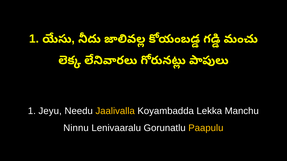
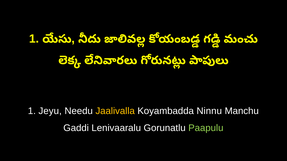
Lekka: Lekka -> Ninnu
Ninnu: Ninnu -> Gaddi
Paapulu colour: yellow -> light green
